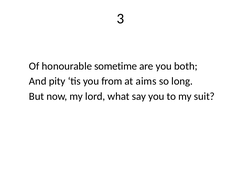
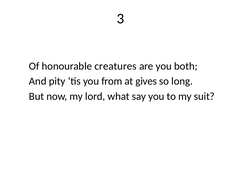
sometime: sometime -> creatures
aims: aims -> gives
